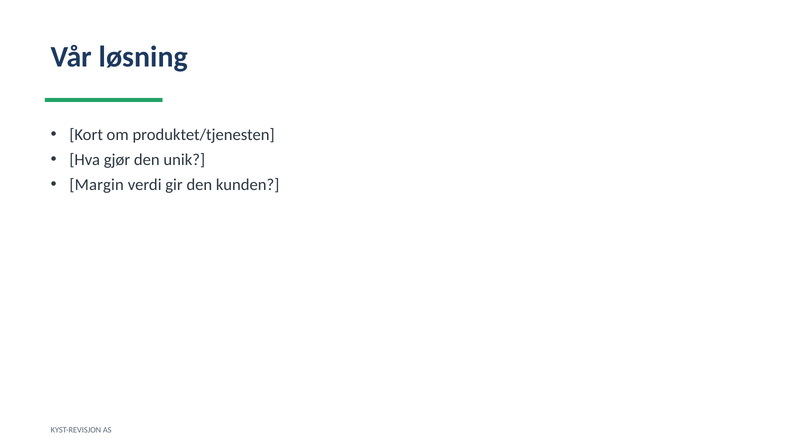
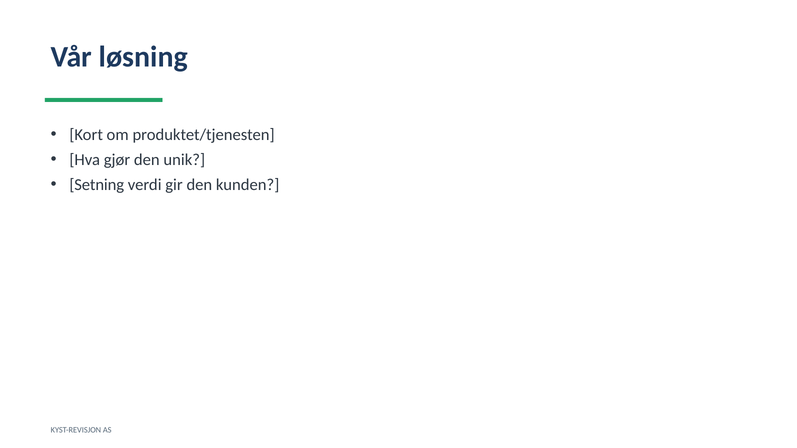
Margin: Margin -> Setning
